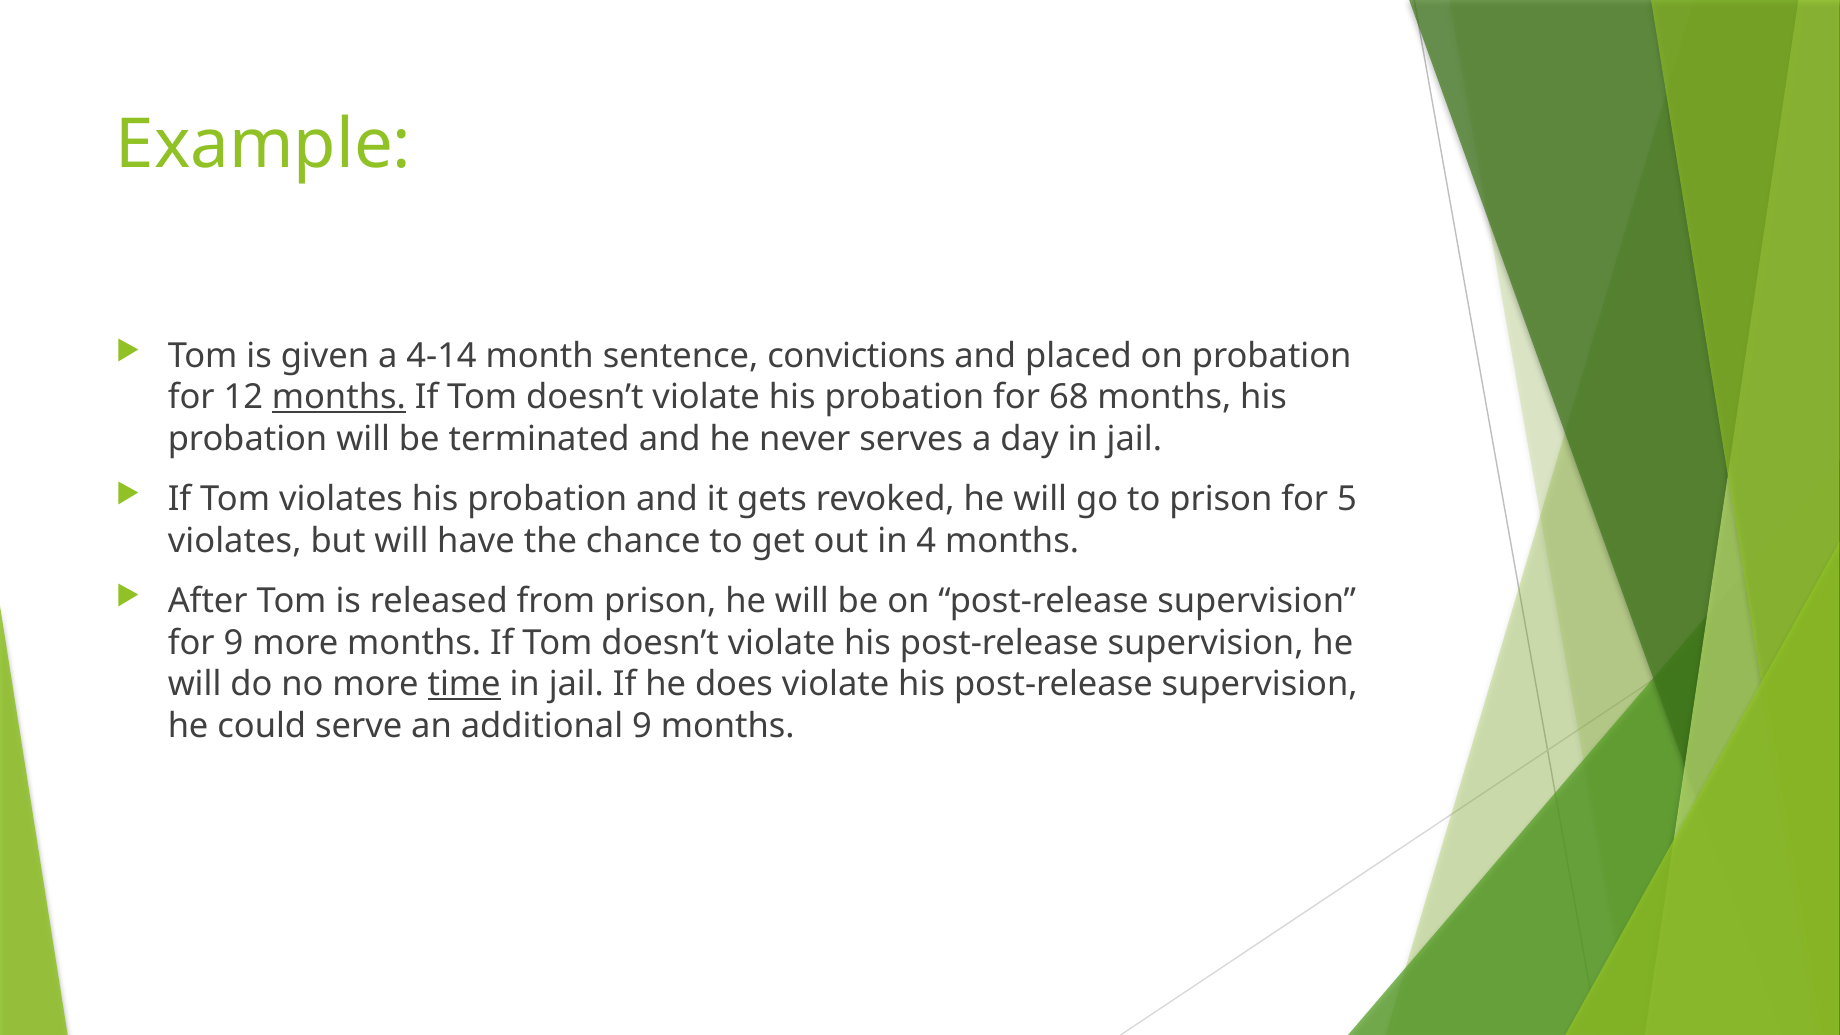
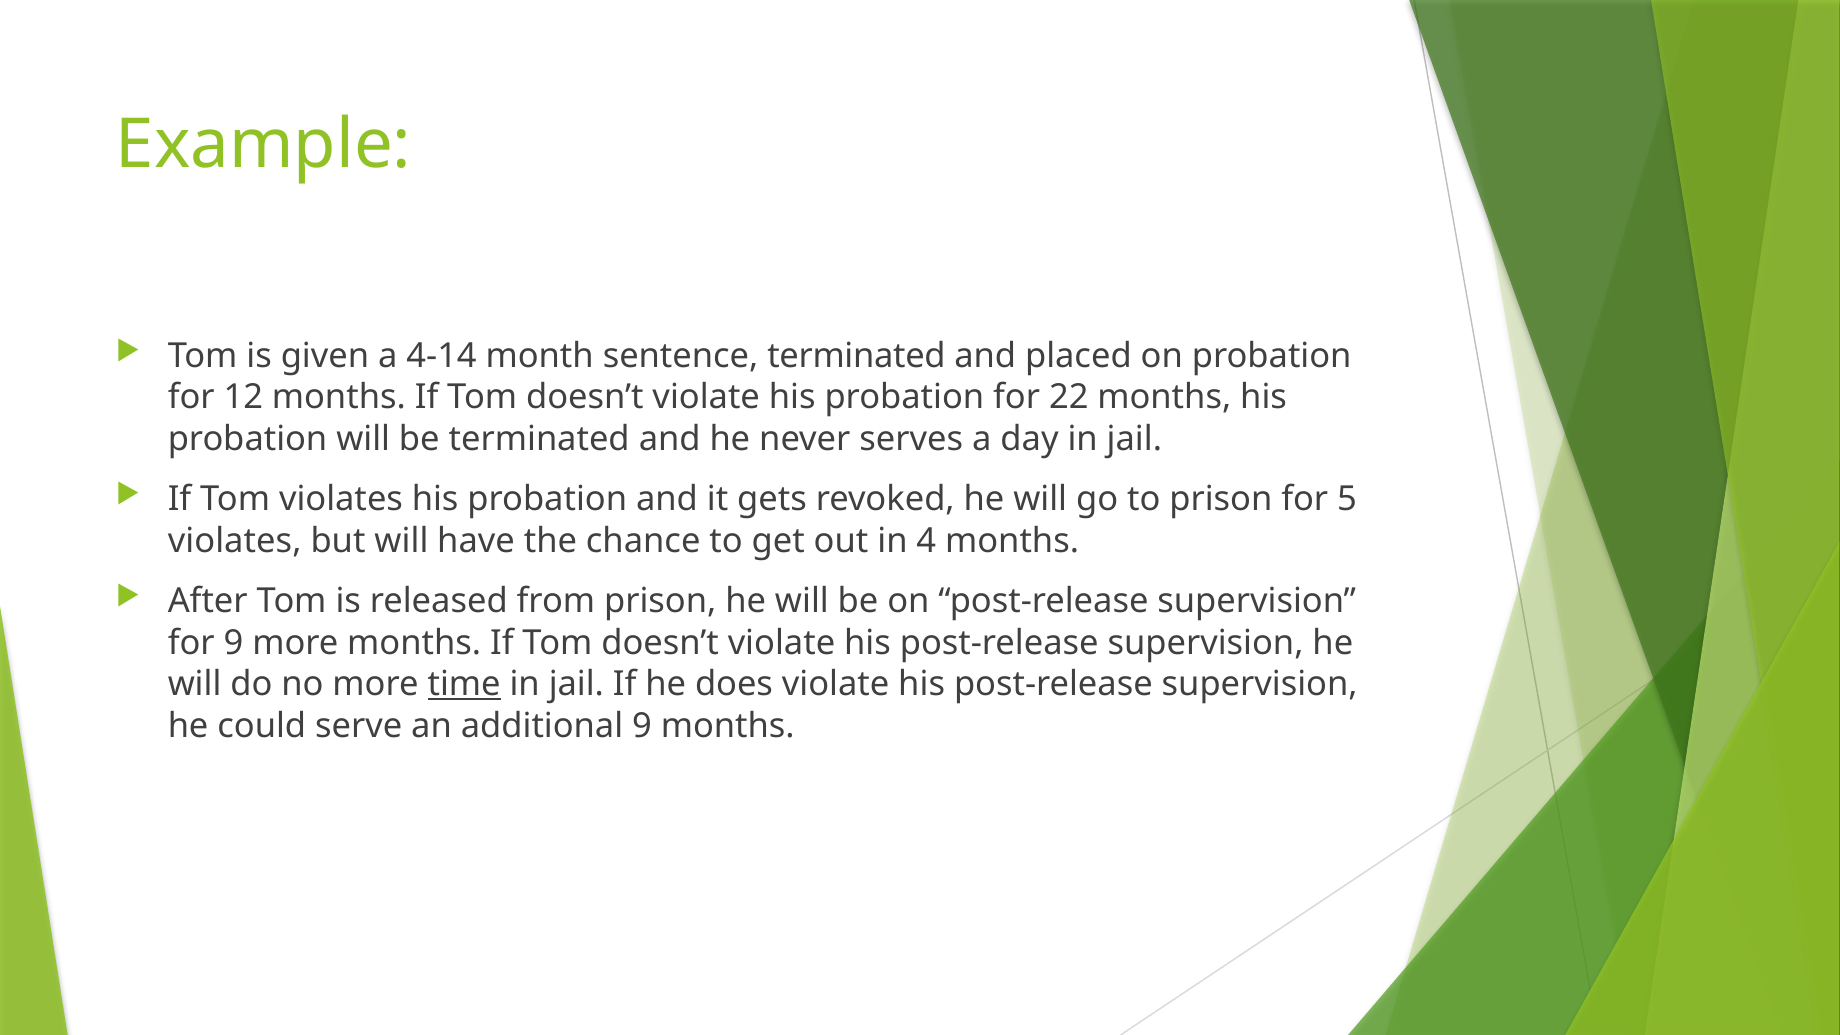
sentence convictions: convictions -> terminated
months at (339, 398) underline: present -> none
68: 68 -> 22
